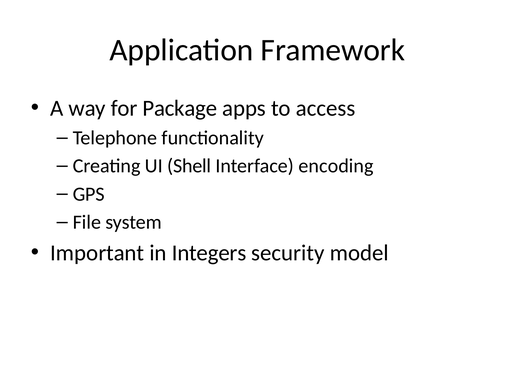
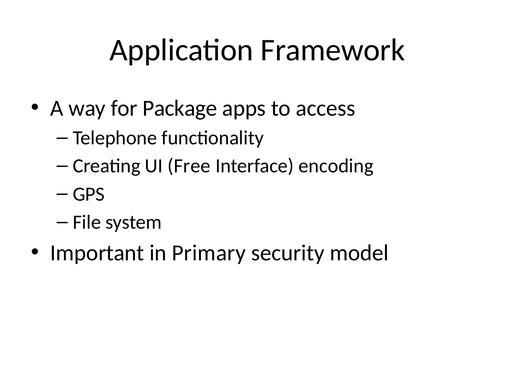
Shell: Shell -> Free
Integers: Integers -> Primary
